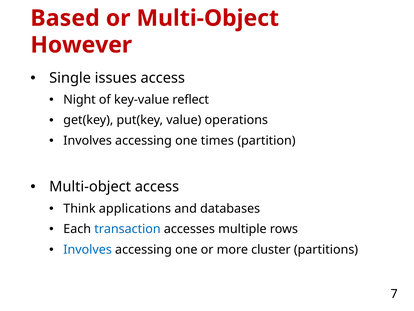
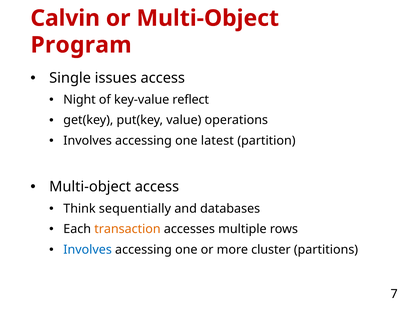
Based: Based -> Calvin
However: However -> Program
times: times -> latest
applications: applications -> sequentially
transaction colour: blue -> orange
